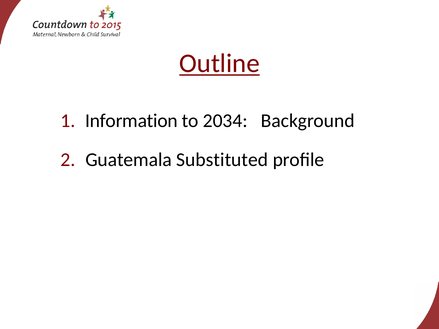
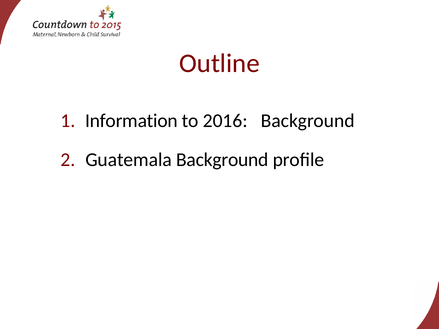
Outline underline: present -> none
2034: 2034 -> 2016
Guatemala Substituted: Substituted -> Background
